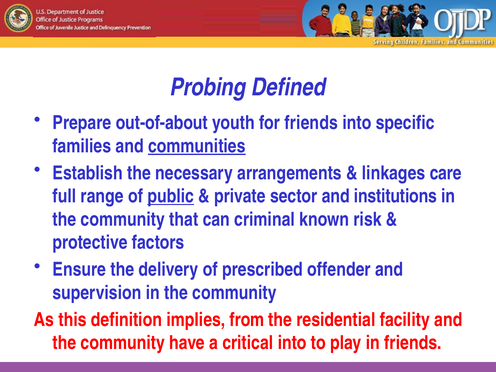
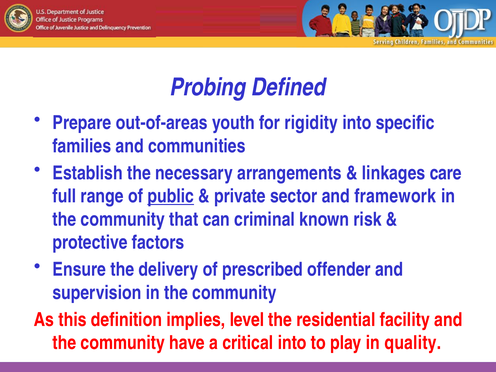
out-of-about: out-of-about -> out-of-areas
for friends: friends -> rigidity
communities underline: present -> none
institutions: institutions -> framework
from: from -> level
in friends: friends -> quality
